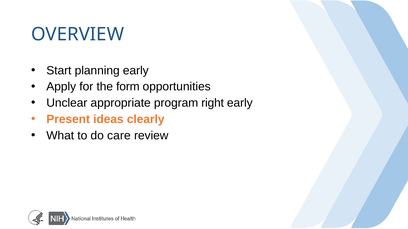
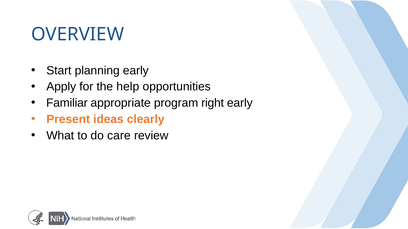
form: form -> help
Unclear: Unclear -> Familiar
